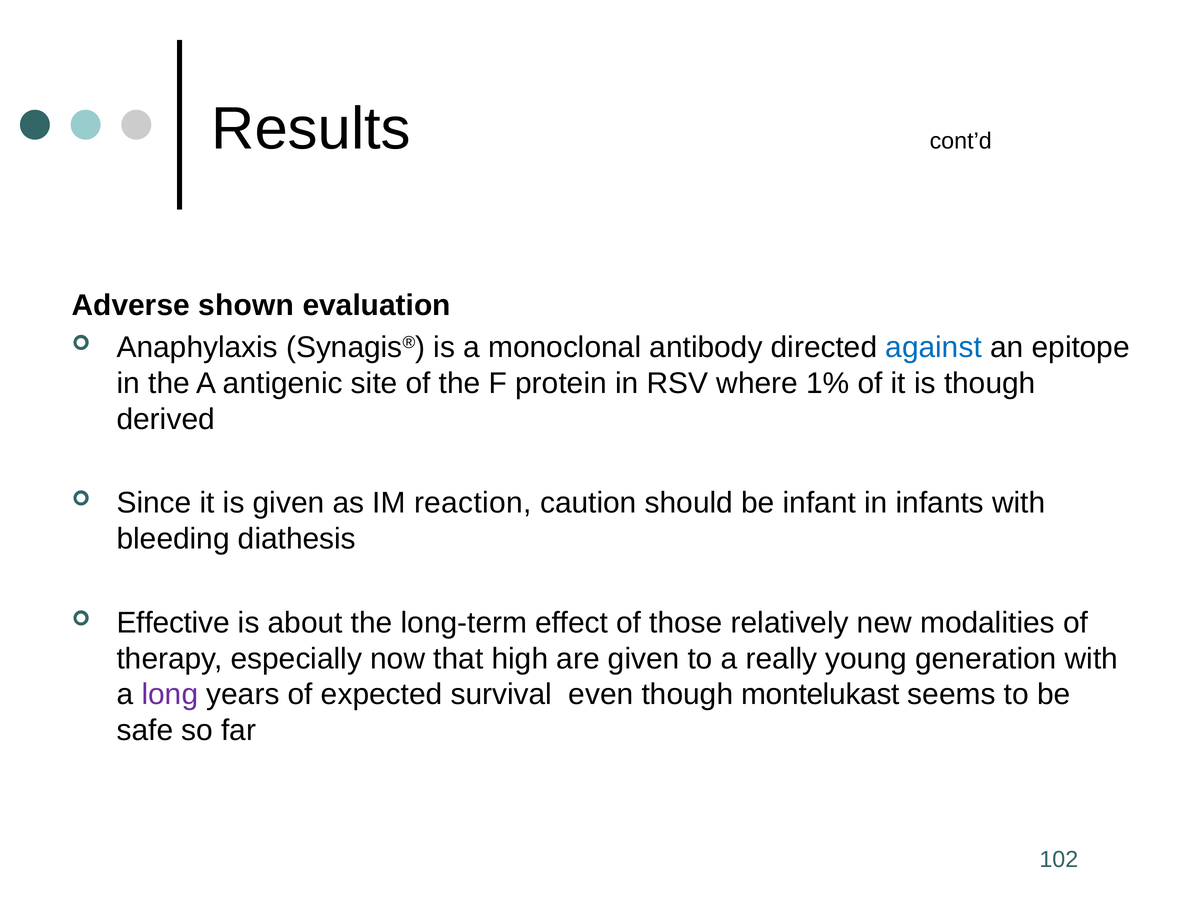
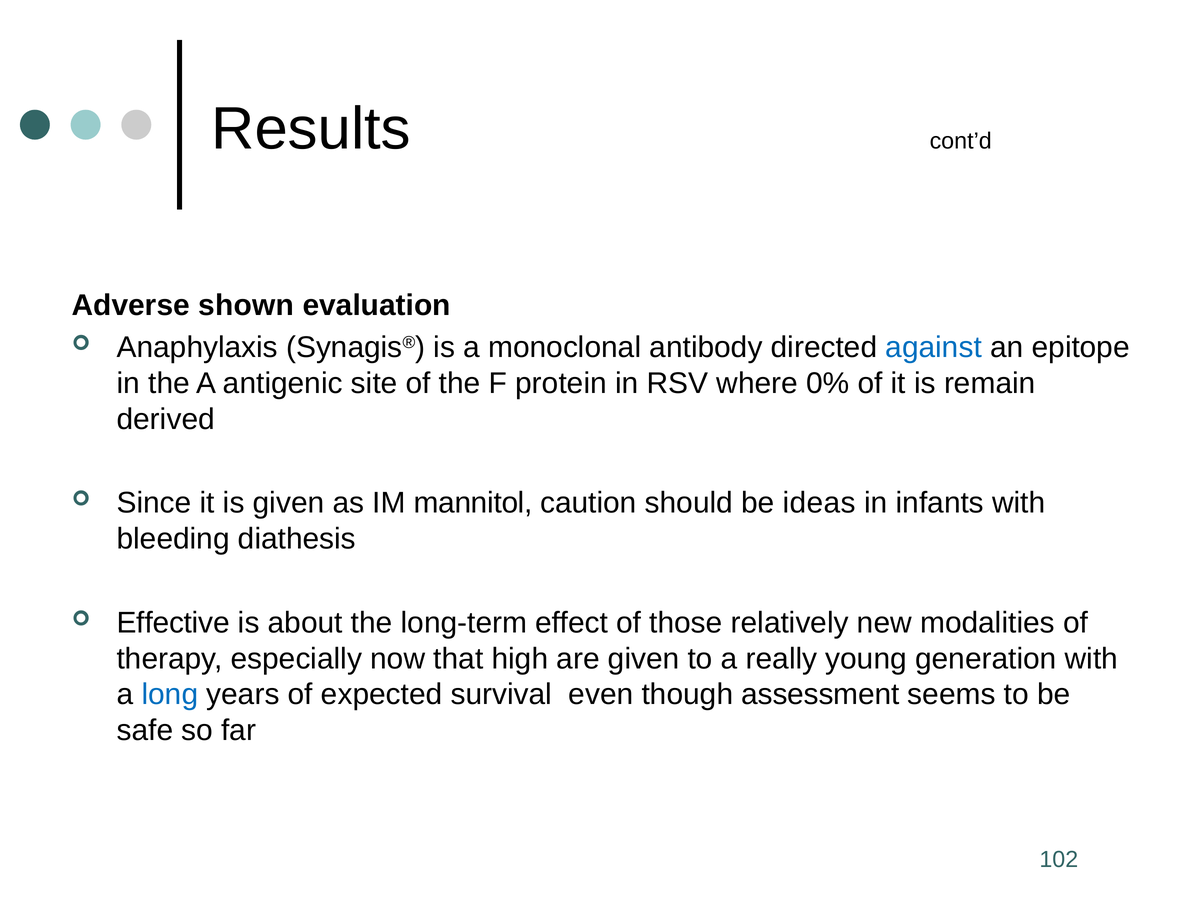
1%: 1% -> 0%
is though: though -> remain
reaction: reaction -> mannitol
infant: infant -> ideas
long colour: purple -> blue
montelukast: montelukast -> assessment
